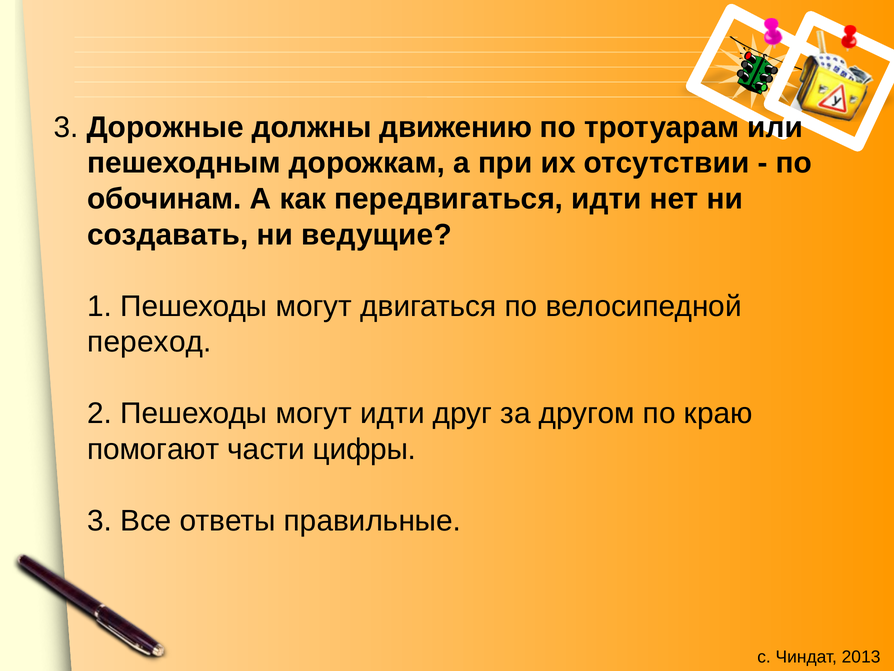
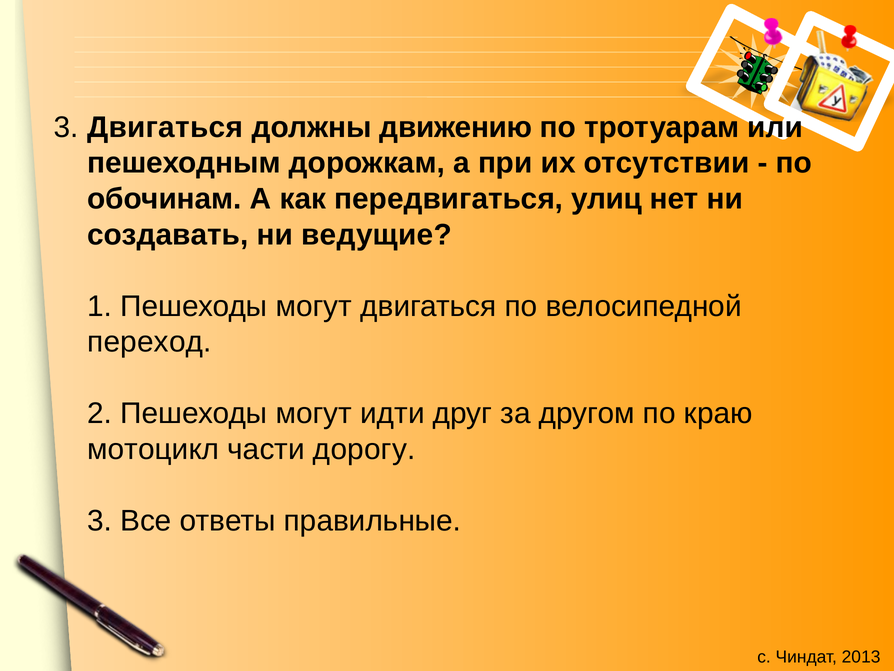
3 Дорожные: Дорожные -> Двигаться
передвигаться идти: идти -> улиц
помогают: помогают -> мотоцикл
цифры: цифры -> дорогу
